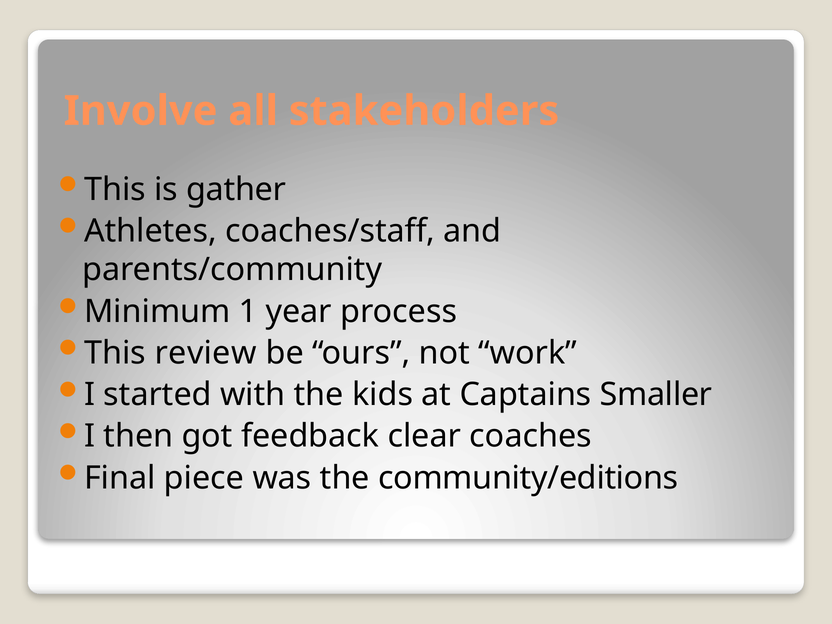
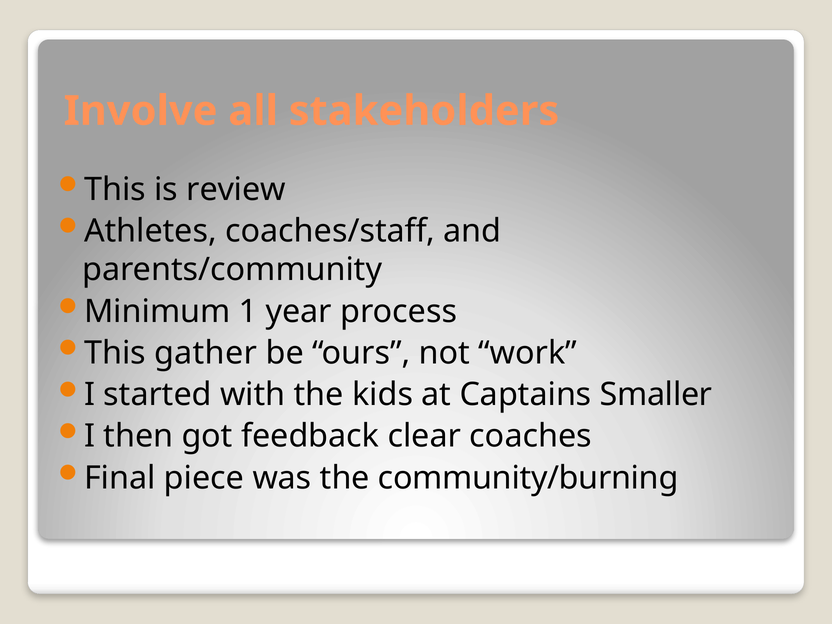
gather: gather -> review
review: review -> gather
community/editions: community/editions -> community/burning
